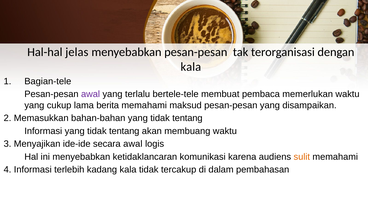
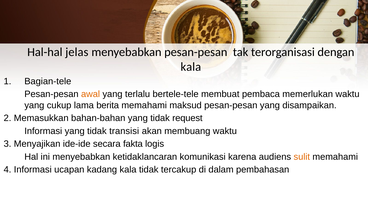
awal at (91, 94) colour: purple -> orange
bahan-bahan yang tidak tentang: tentang -> request
Informasi yang tidak tentang: tentang -> transisi
secara awal: awal -> fakta
terlebih: terlebih -> ucapan
